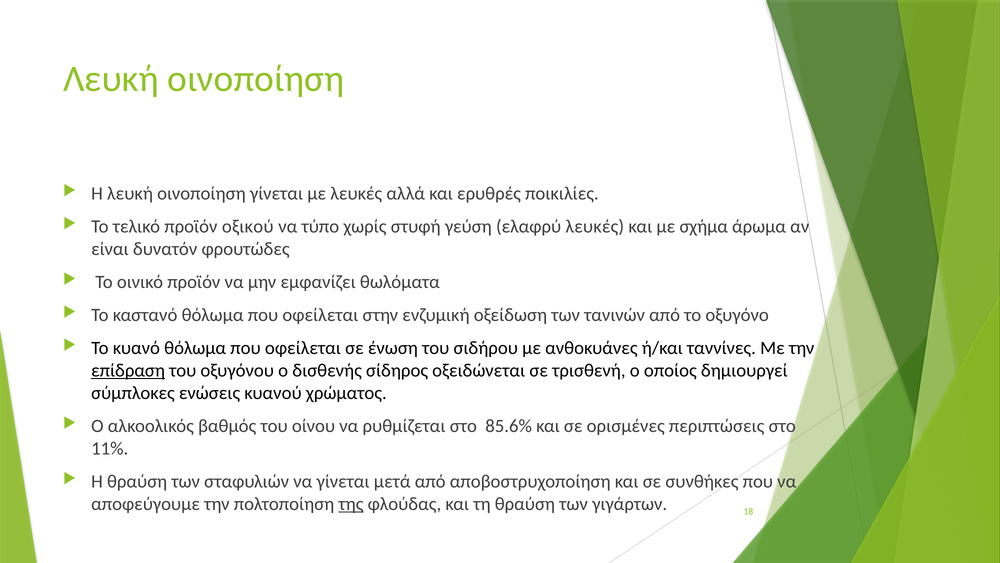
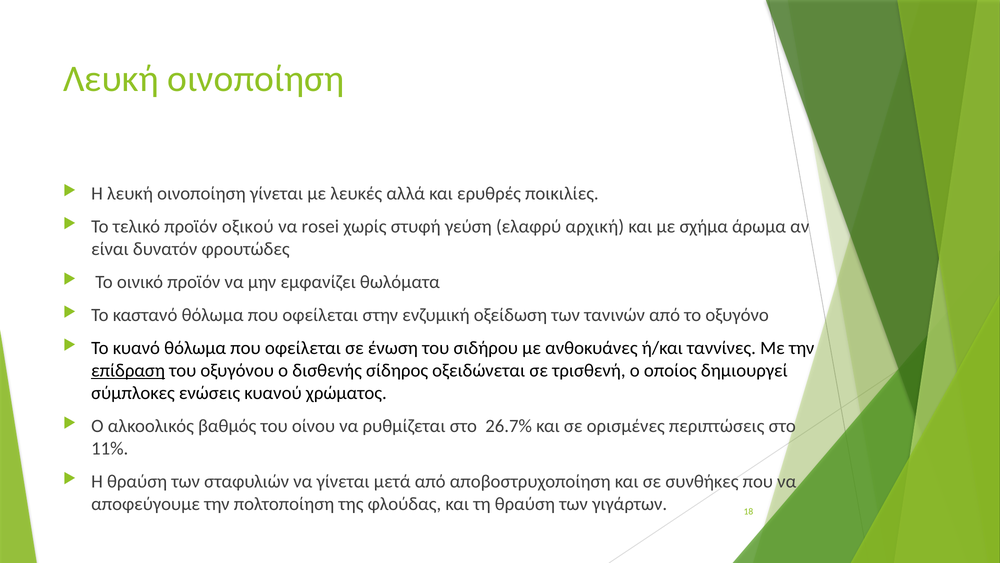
τύπο: τύπο -> rosei
ελαφρύ λευκές: λευκές -> αρχική
85.6%: 85.6% -> 26.7%
της underline: present -> none
